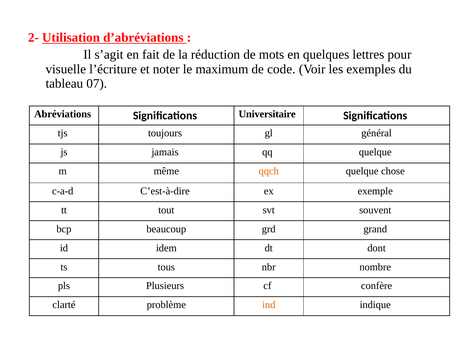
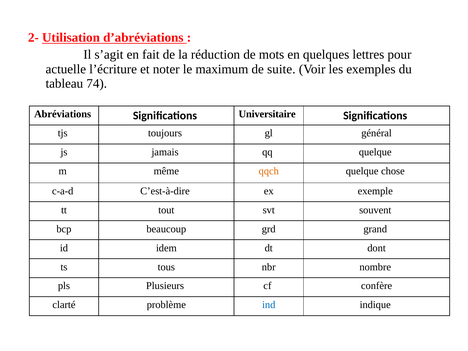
visuelle: visuelle -> actuelle
code: code -> suite
07: 07 -> 74
ind colour: orange -> blue
